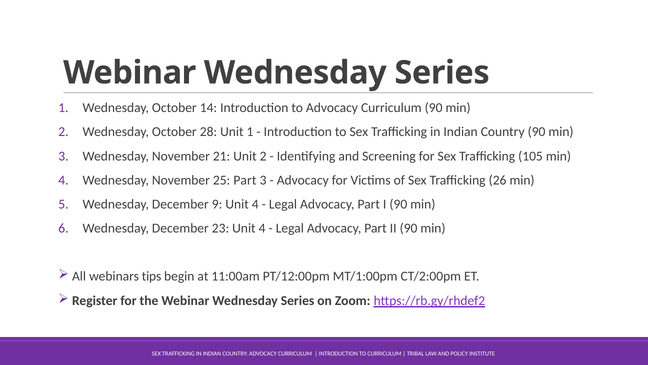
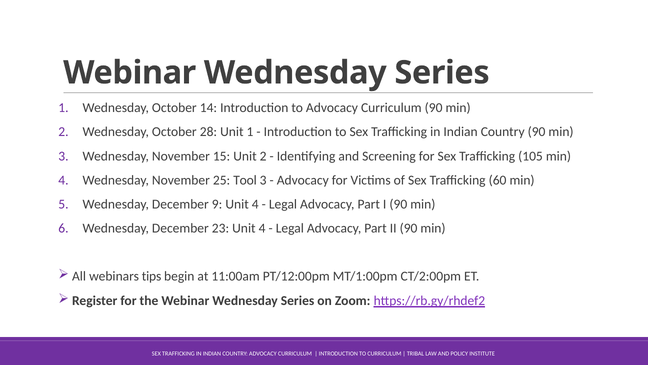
21: 21 -> 15
25 Part: Part -> Tool
26: 26 -> 60
